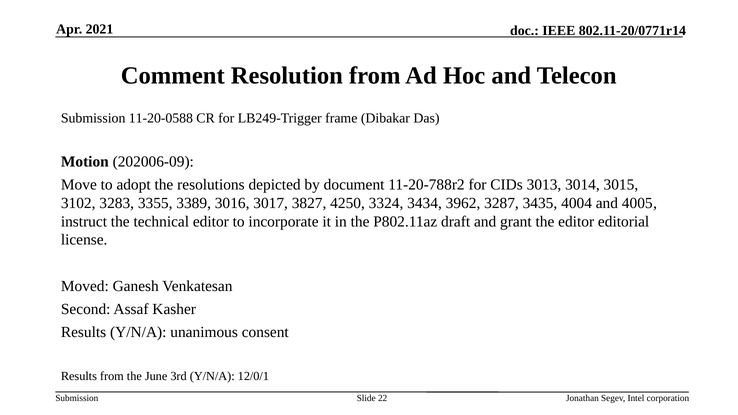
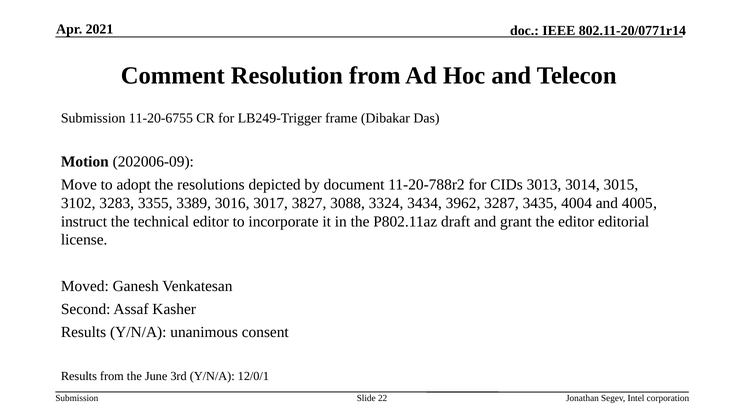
11-20-0588: 11-20-0588 -> 11-20-6755
4250: 4250 -> 3088
